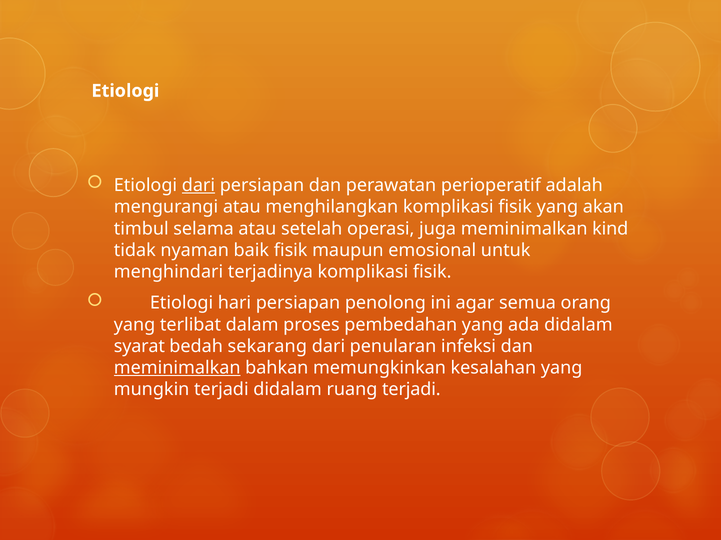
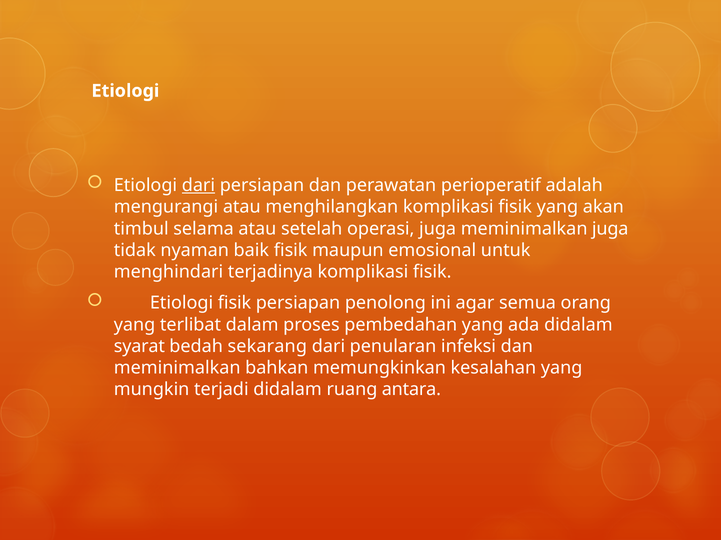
meminimalkan kind: kind -> juga
Etiologi hari: hari -> fisik
meminimalkan at (177, 368) underline: present -> none
ruang terjadi: terjadi -> antara
